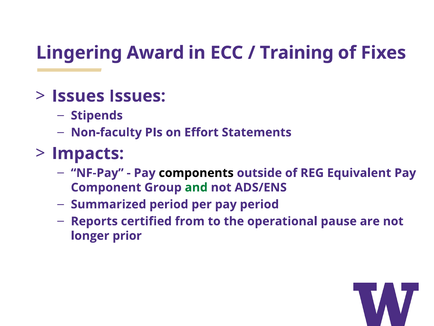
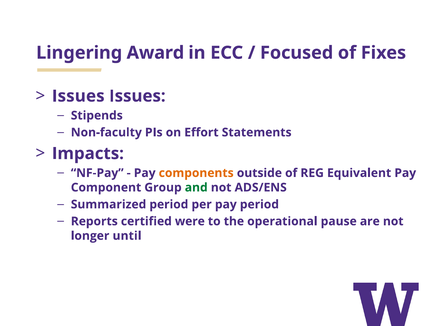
Training: Training -> Focused
components colour: black -> orange
from: from -> were
prior: prior -> until
